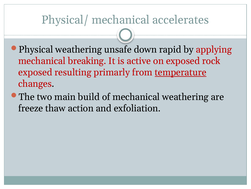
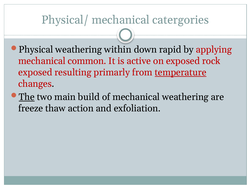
accelerates: accelerates -> catergories
unsafe: unsafe -> within
breaking: breaking -> common
The underline: none -> present
